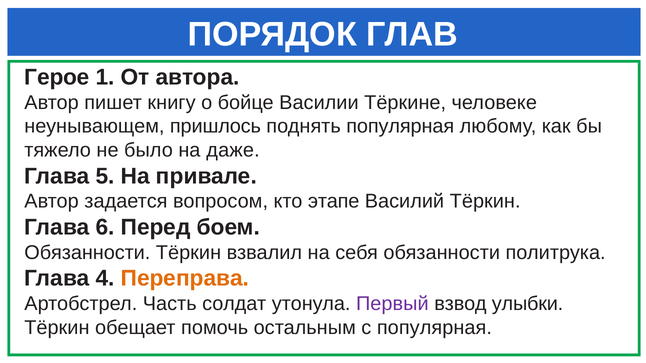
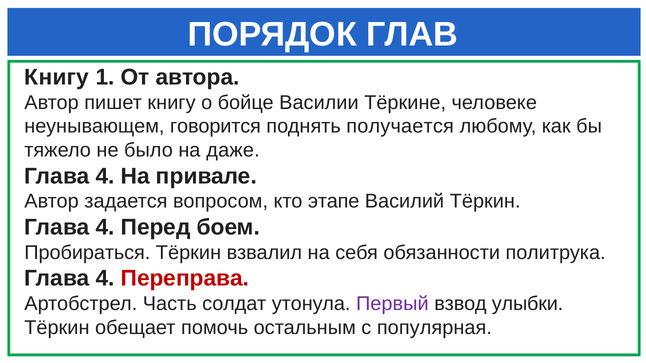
Герое at (57, 77): Герое -> Книгу
пришлось: пришлось -> говорится
поднять популярная: популярная -> получается
5 at (105, 176): 5 -> 4
6 at (105, 227): 6 -> 4
Обязанности at (87, 253): Обязанности -> Пробираться
Переправа colour: orange -> red
